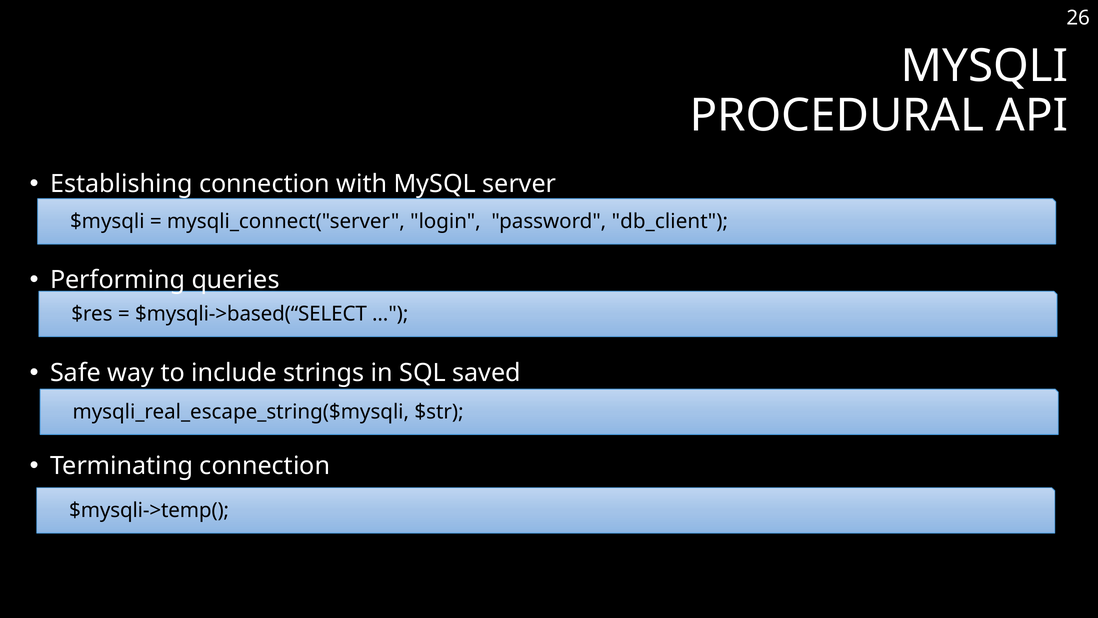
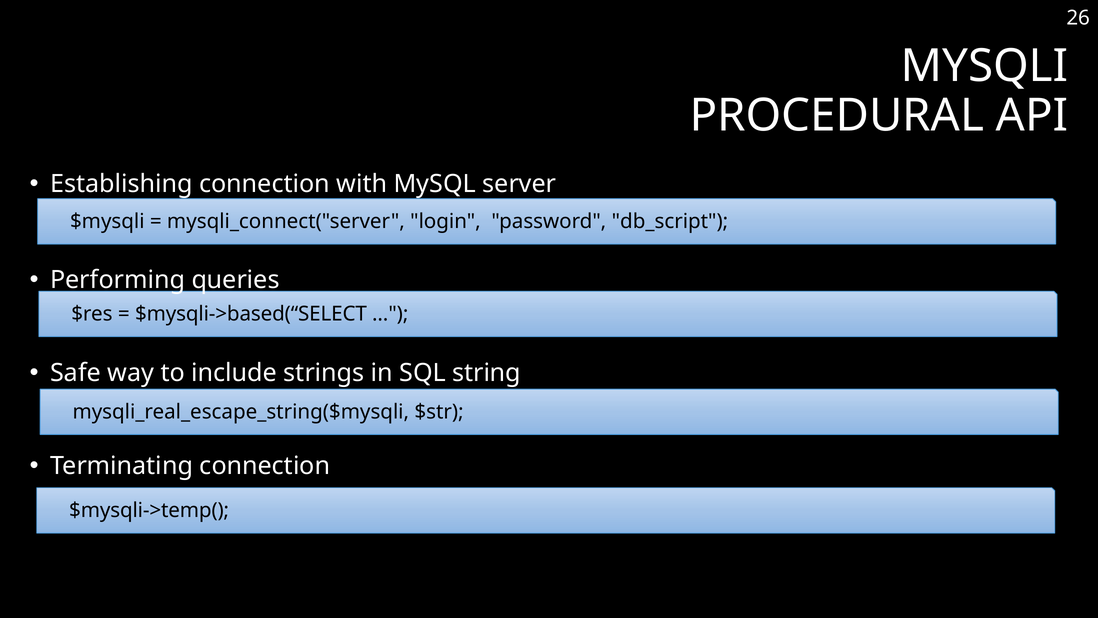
db_client: db_client -> db_script
saved: saved -> string
